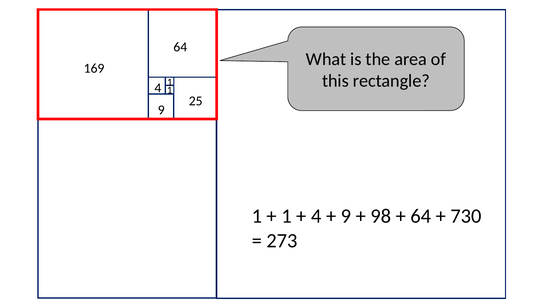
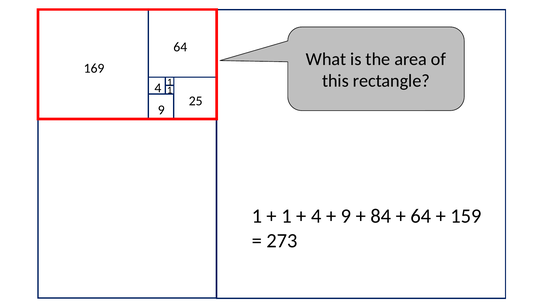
98: 98 -> 84
730: 730 -> 159
